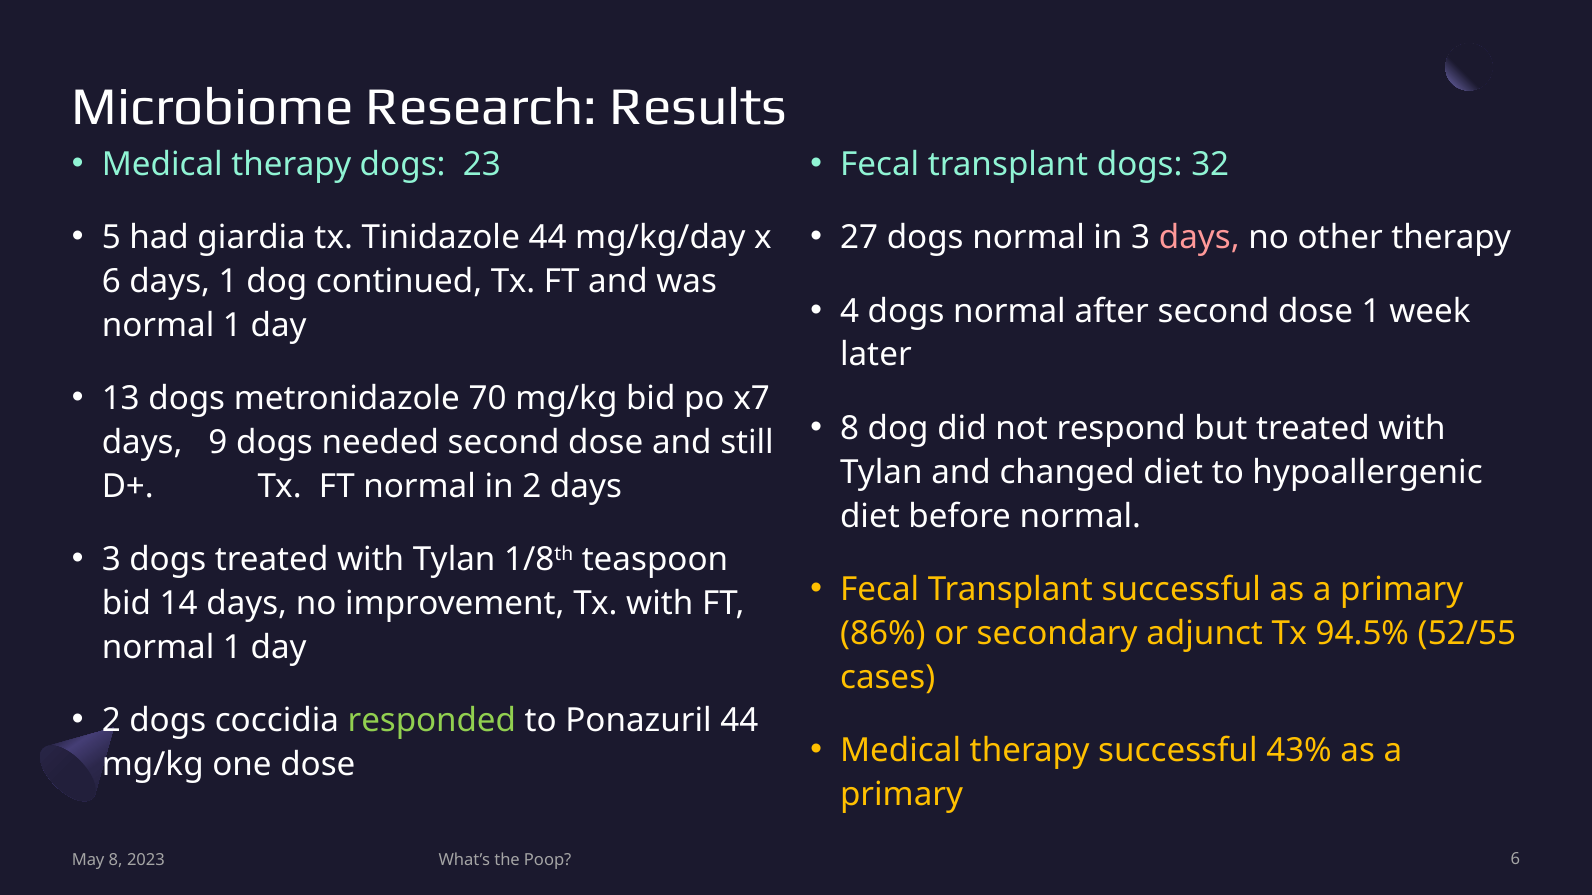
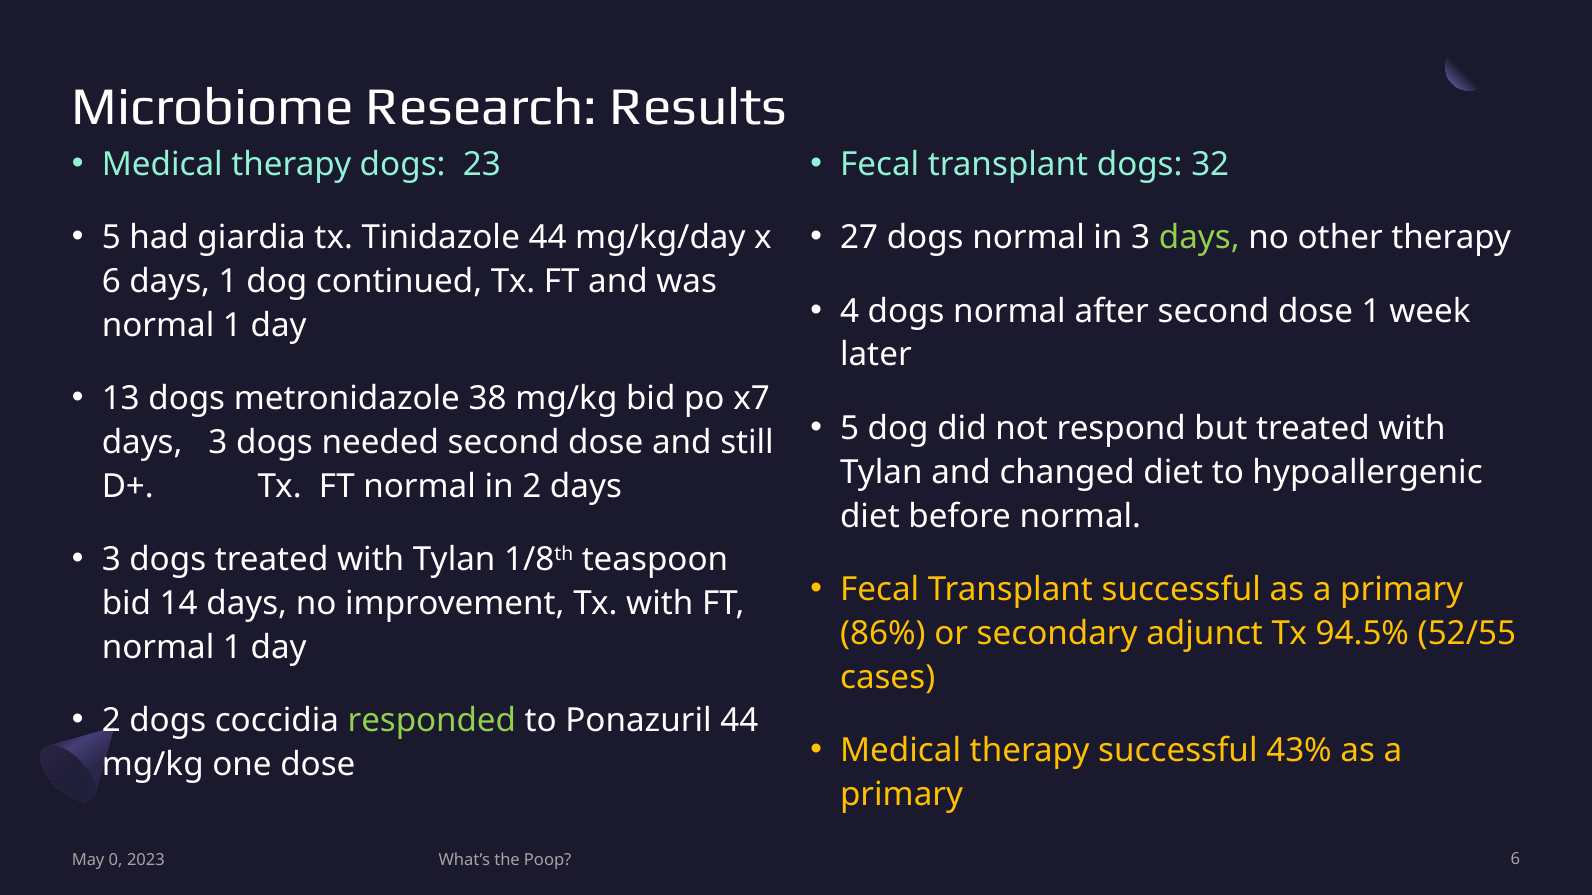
days at (1199, 238) colour: pink -> light green
70: 70 -> 38
8 at (850, 429): 8 -> 5
days 9: 9 -> 3
May 8: 8 -> 0
